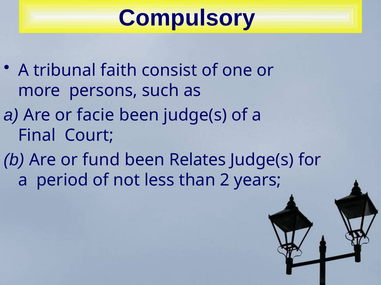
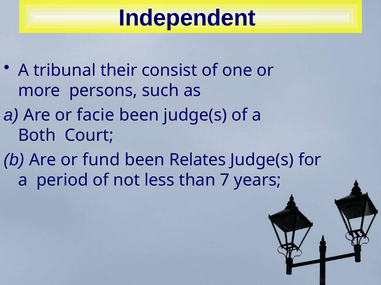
Compulsory: Compulsory -> Independent
faith: faith -> their
Final: Final -> Both
2: 2 -> 7
